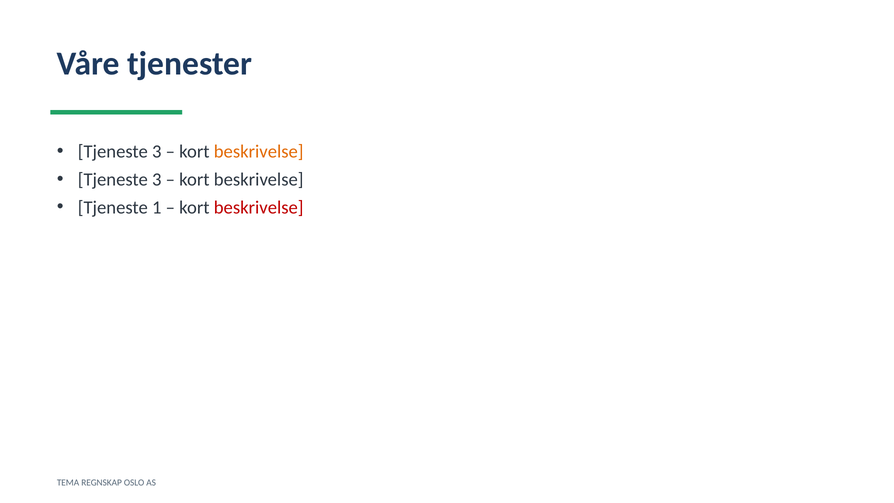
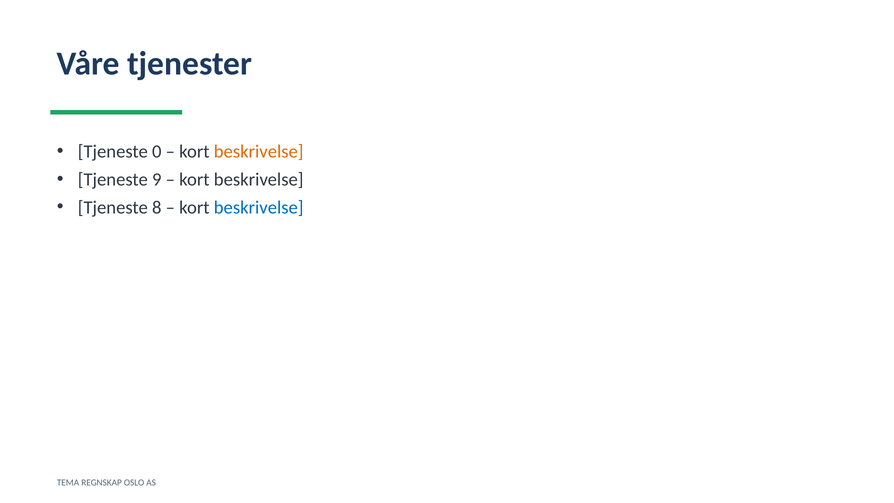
3 at (157, 151): 3 -> 0
3 at (157, 179): 3 -> 9
1: 1 -> 8
beskrivelse at (259, 207) colour: red -> blue
